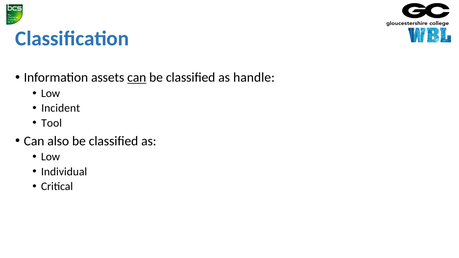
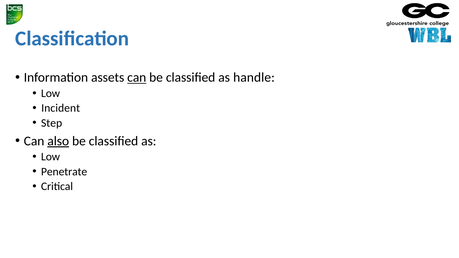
Tool: Tool -> Step
also underline: none -> present
Individual: Individual -> Penetrate
